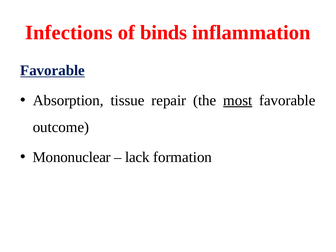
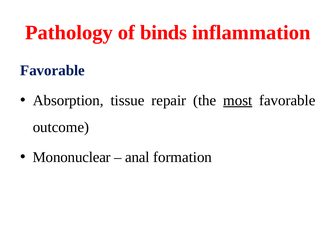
Infections: Infections -> Pathology
Favorable at (52, 70) underline: present -> none
lack: lack -> anal
